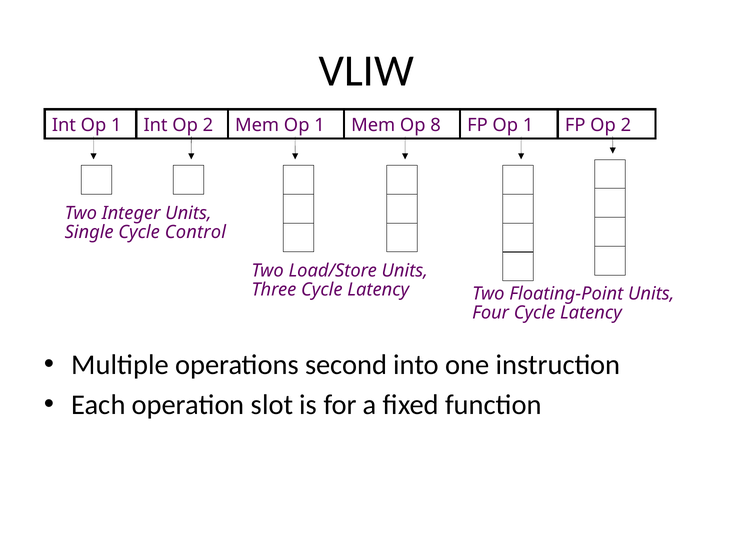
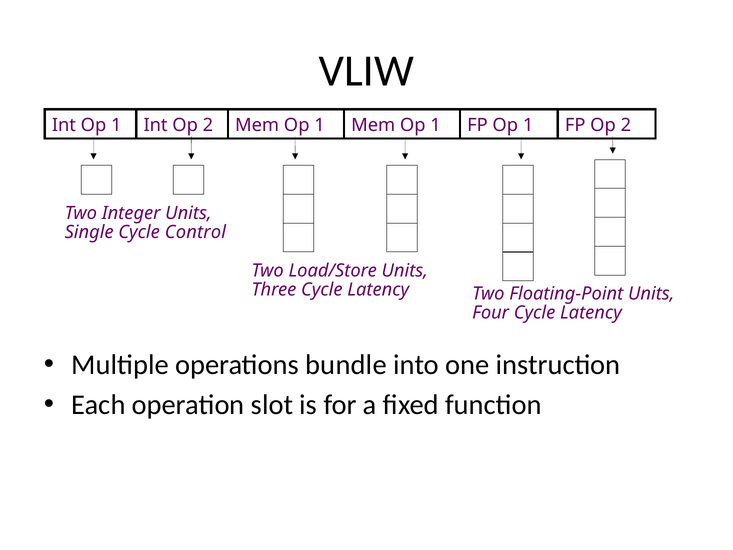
1 Mem Op 8: 8 -> 1
second: second -> bundle
